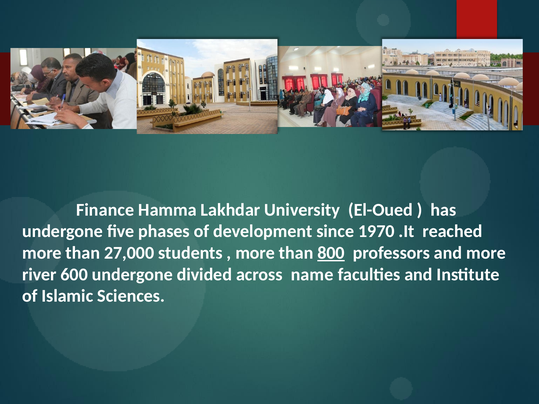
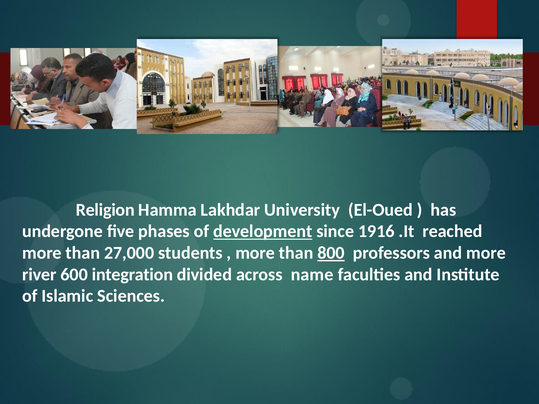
Finance: Finance -> Religion
development underline: none -> present
1970: 1970 -> 1916
600 undergone: undergone -> integration
